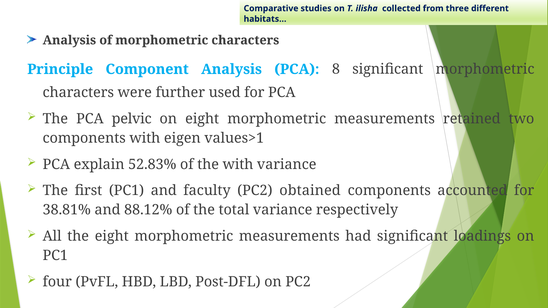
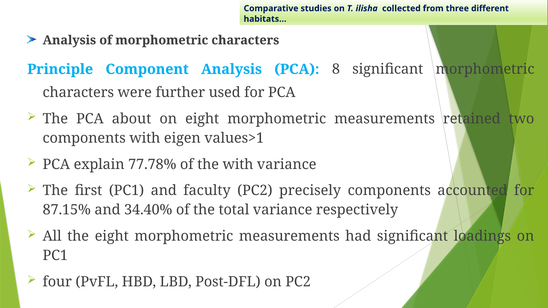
pelvic: pelvic -> about
52.83%: 52.83% -> 77.78%
obtained: obtained -> precisely
38.81%: 38.81% -> 87.15%
88.12%: 88.12% -> 34.40%
